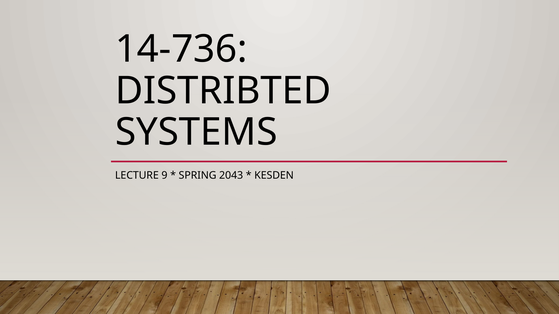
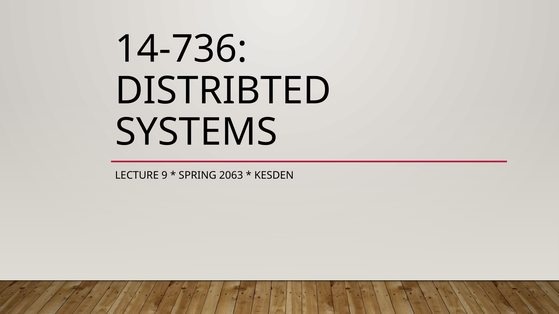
2043: 2043 -> 2063
